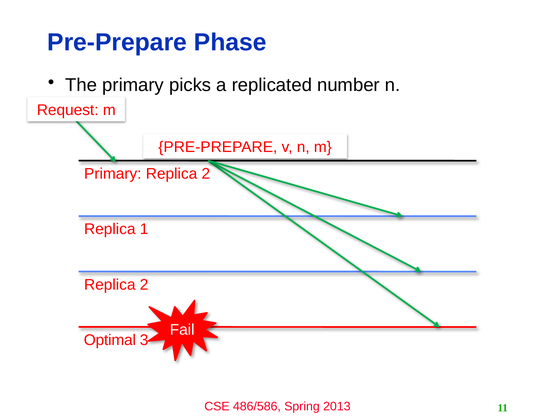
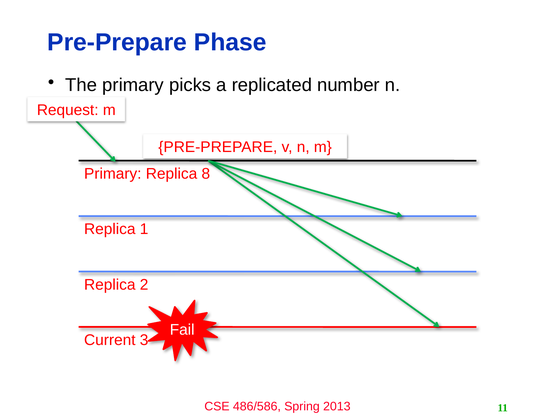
Primary Replica 2: 2 -> 8
Optimal: Optimal -> Current
